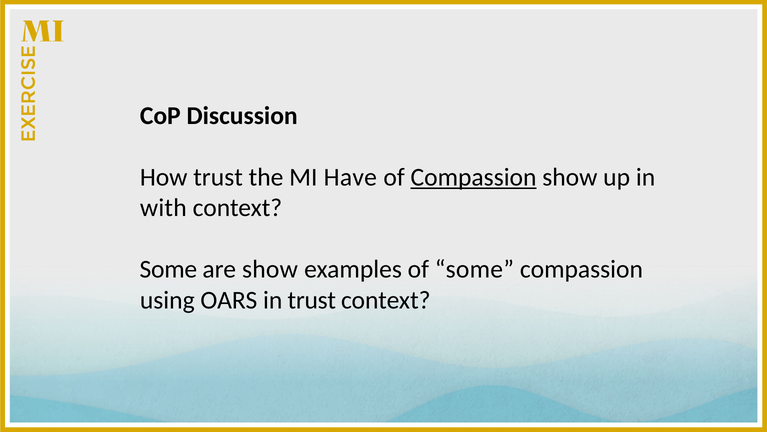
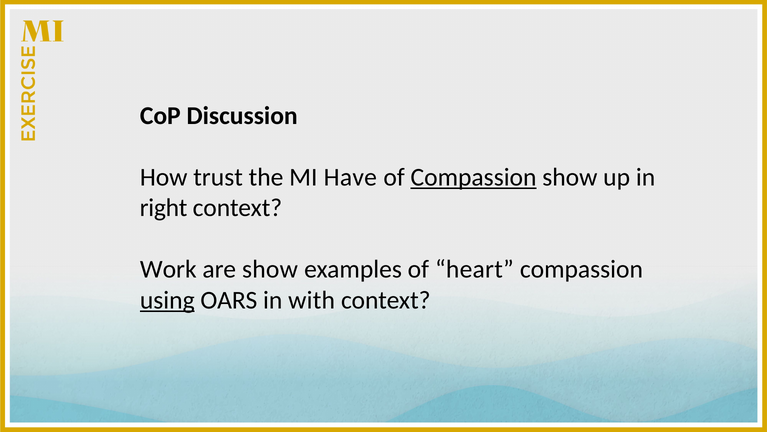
with: with -> right
Some at (168, 269): Some -> Work
of some: some -> heart
using underline: none -> present
in trust: trust -> with
